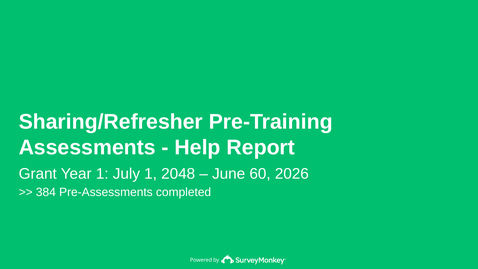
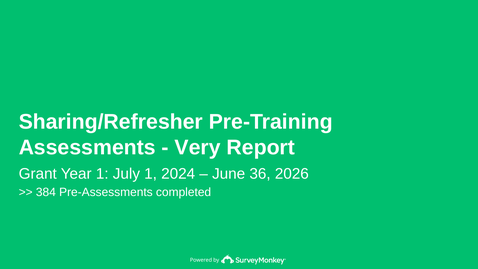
Help: Help -> Very
2048: 2048 -> 2024
60: 60 -> 36
